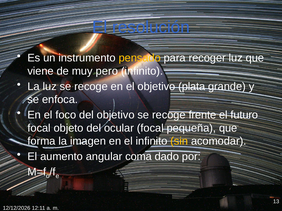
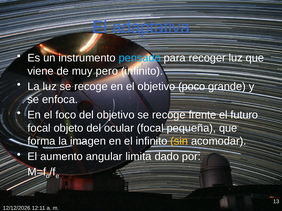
resolución: resolución -> adaptativa
pensado colour: yellow -> light blue
plata: plata -> poco
coma: coma -> limita
